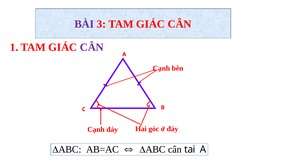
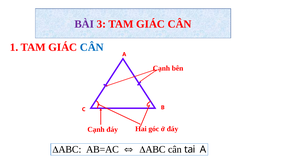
CÂN at (92, 47) colour: purple -> blue
